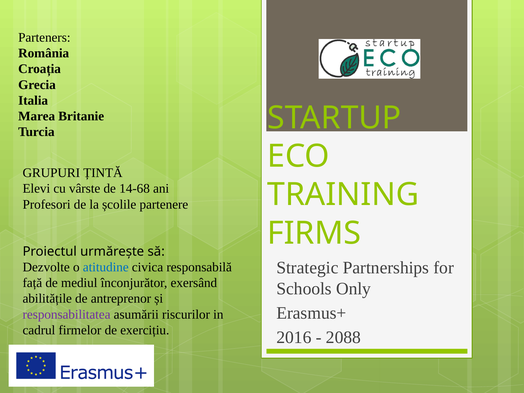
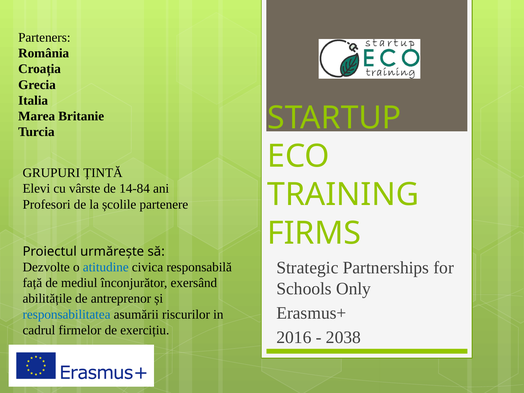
14-68: 14-68 -> 14-84
responsabilitatea colour: purple -> blue
2088: 2088 -> 2038
